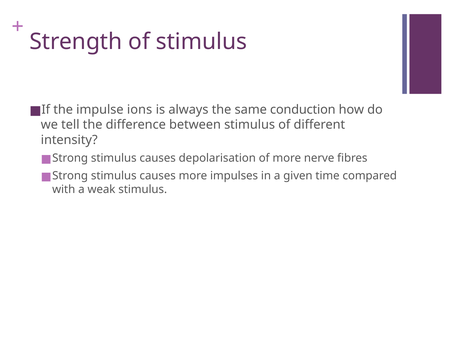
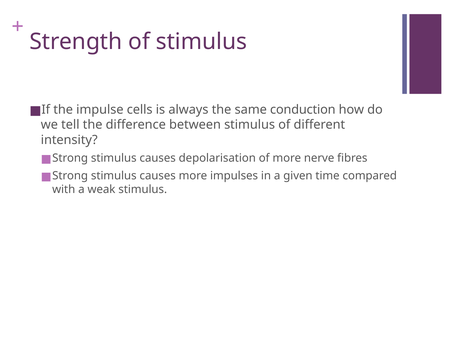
ions: ions -> cells
